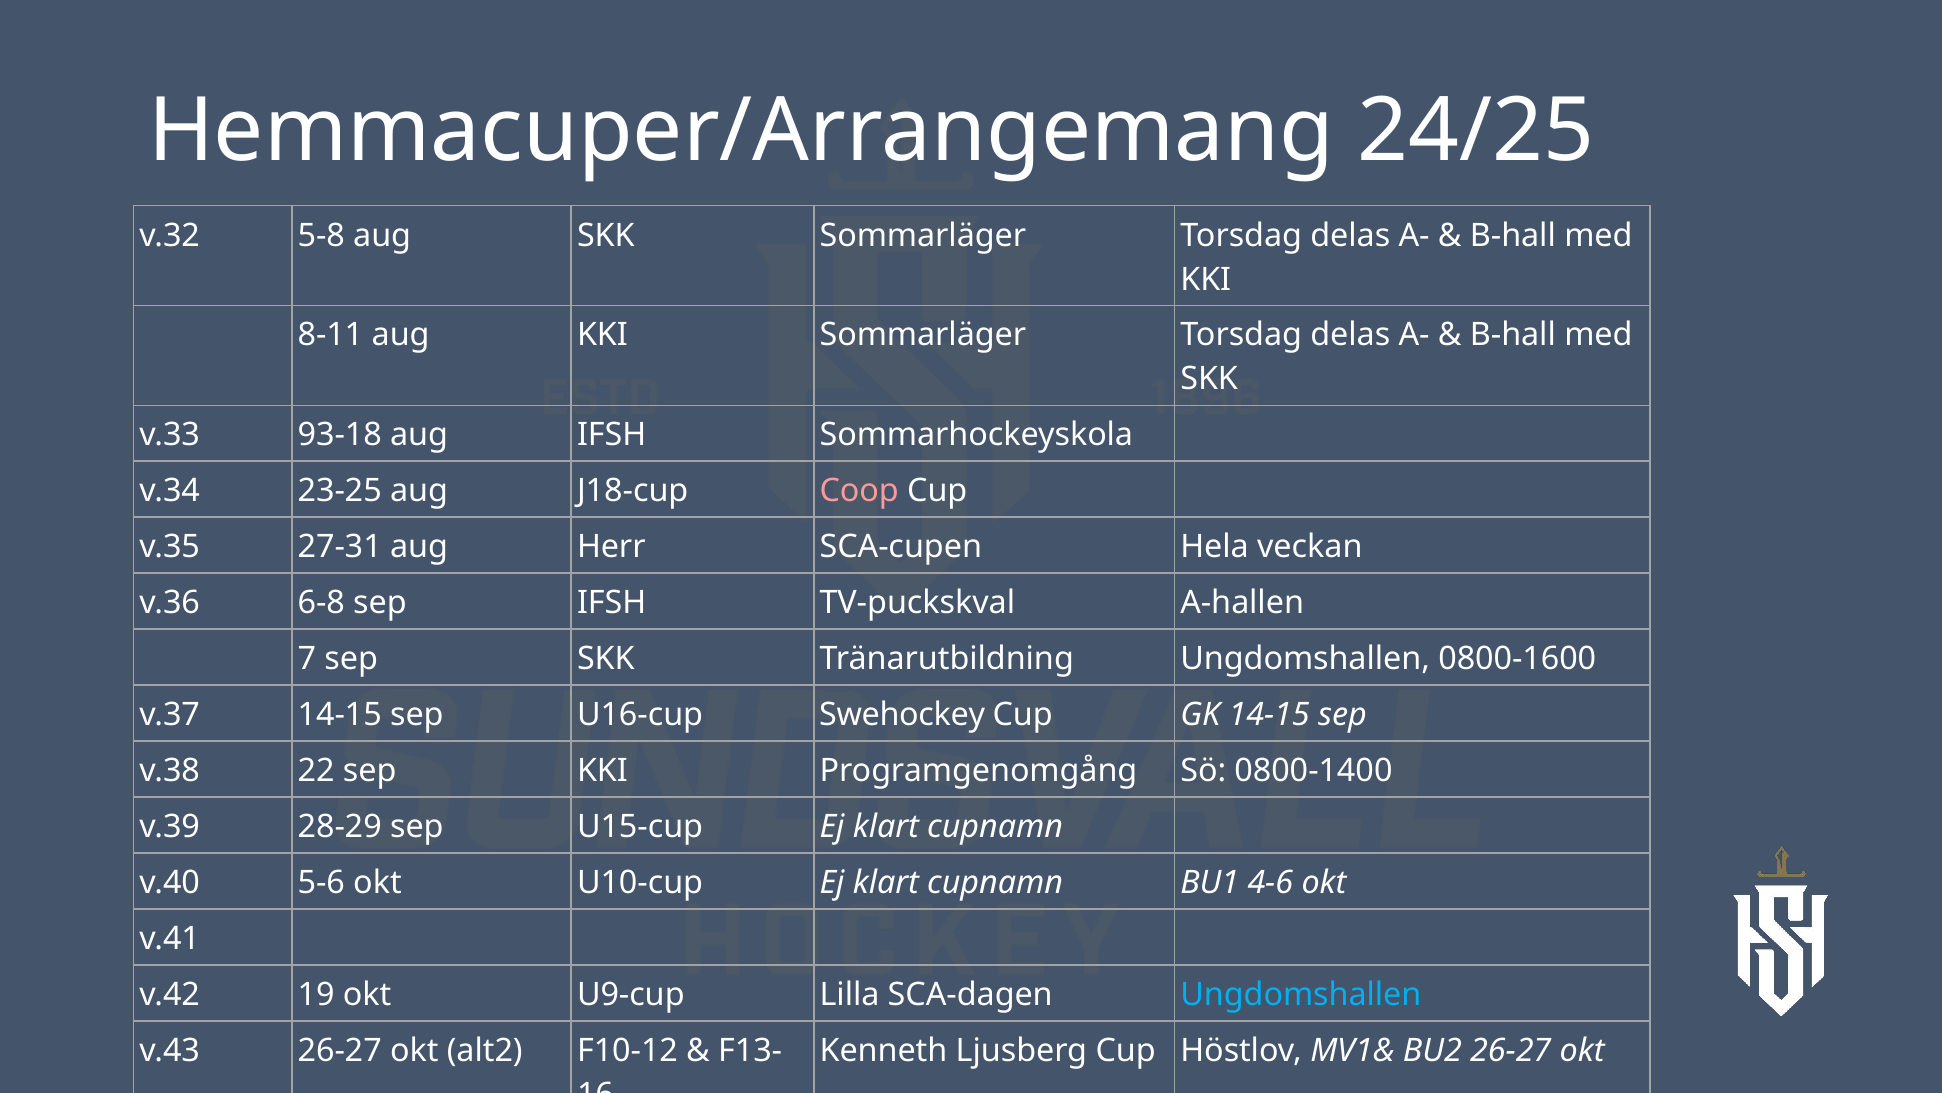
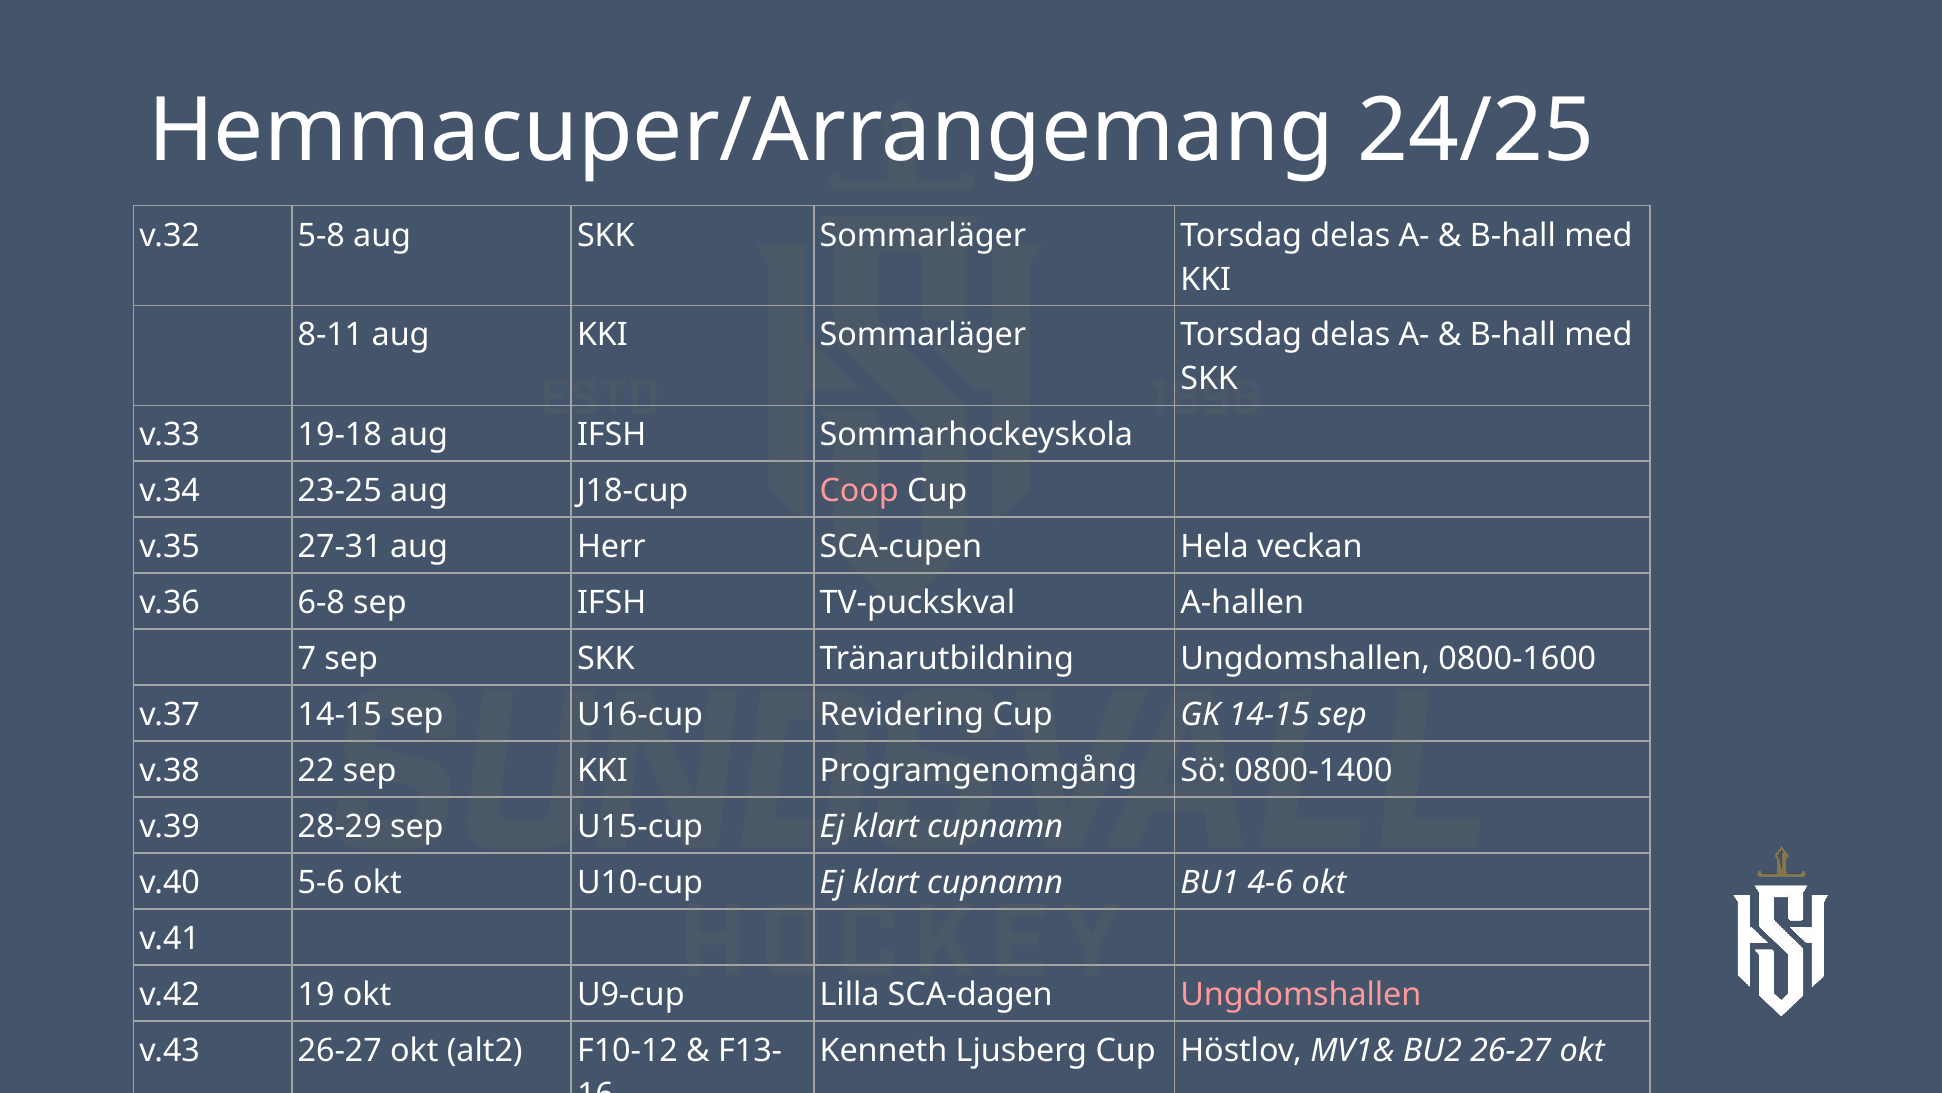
93-18: 93-18 -> 19-18
Swehockey: Swehockey -> Revidering
Ungdomshallen at (1301, 994) colour: light blue -> pink
